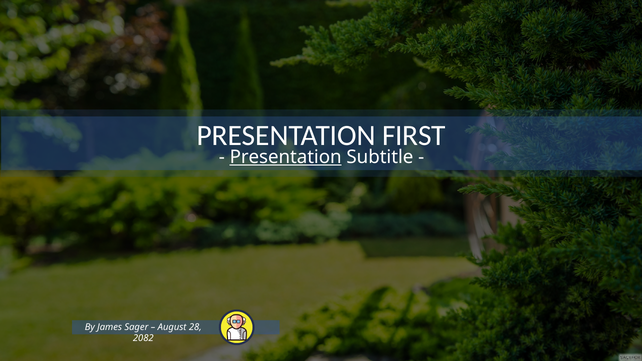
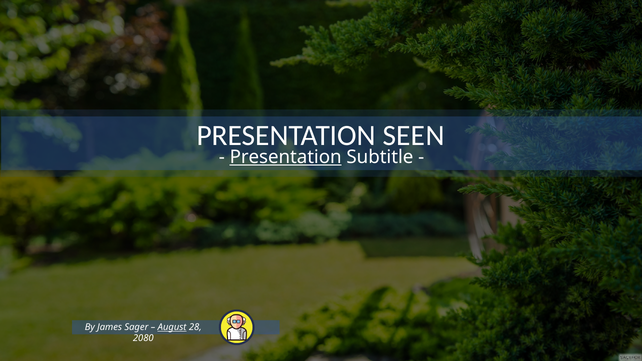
FIRST: FIRST -> SEEN
August underline: none -> present
2082: 2082 -> 2080
